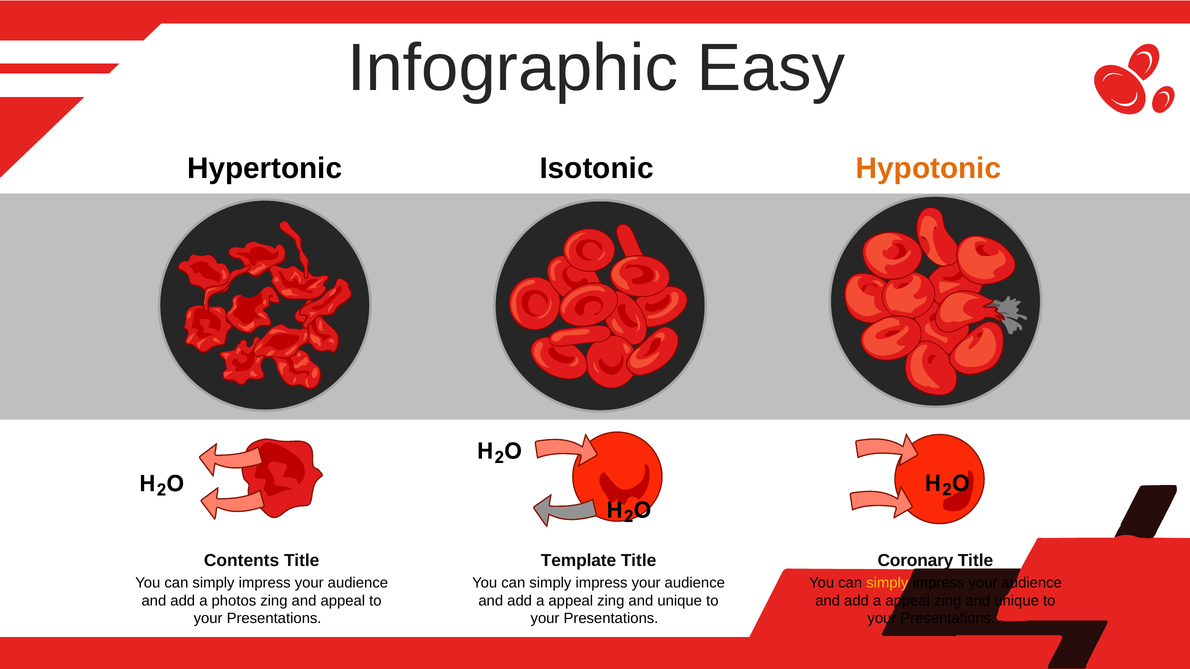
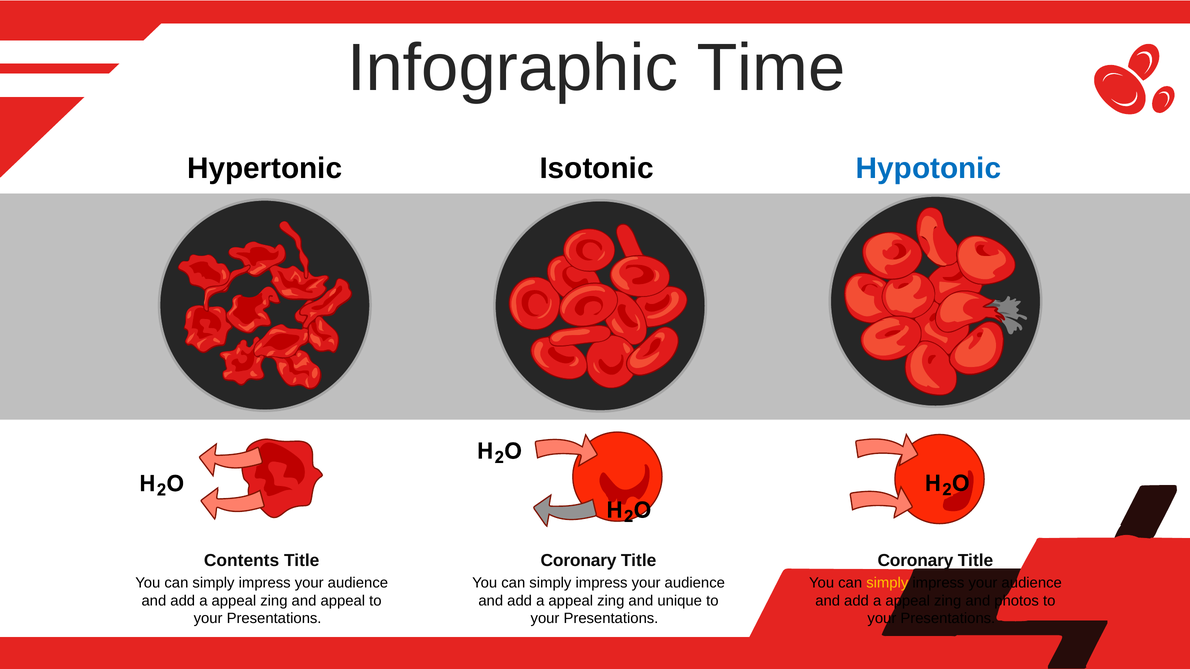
Easy: Easy -> Time
Hypotonic colour: orange -> blue
Template at (579, 561): Template -> Coronary
photos at (234, 601): photos -> appeal
unique at (1017, 601): unique -> photos
